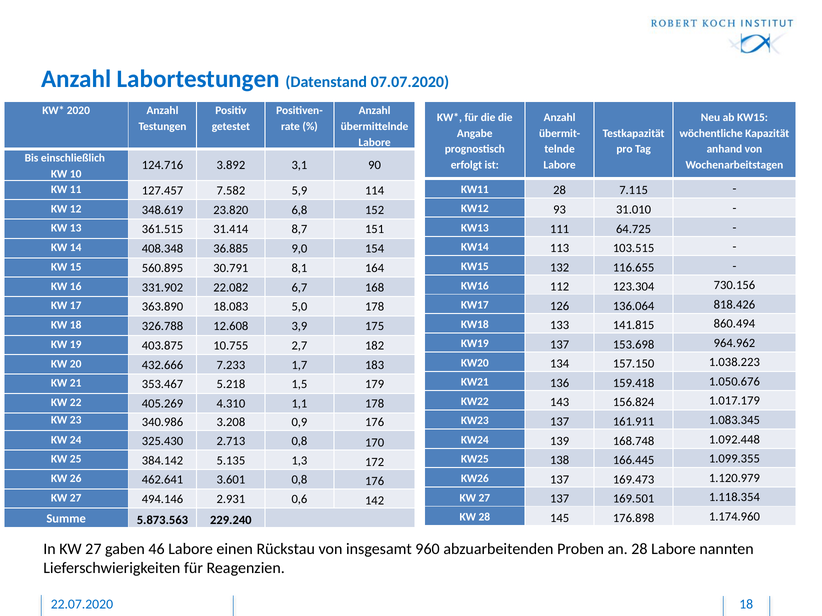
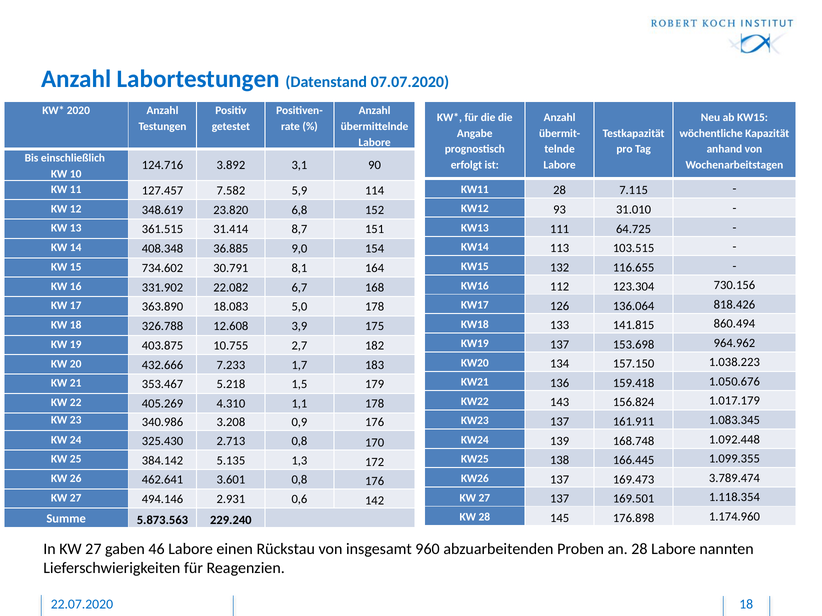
560.895: 560.895 -> 734.602
1.120.979: 1.120.979 -> 3.789.474
